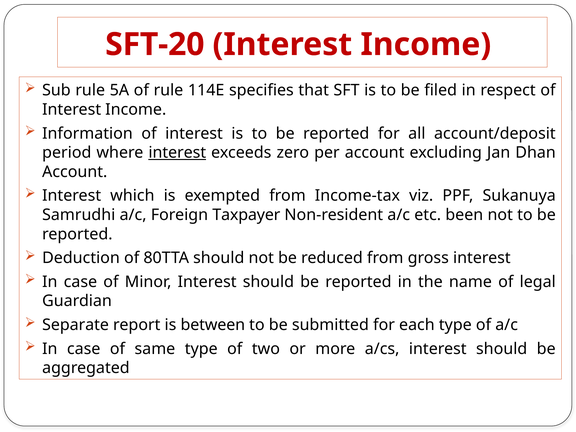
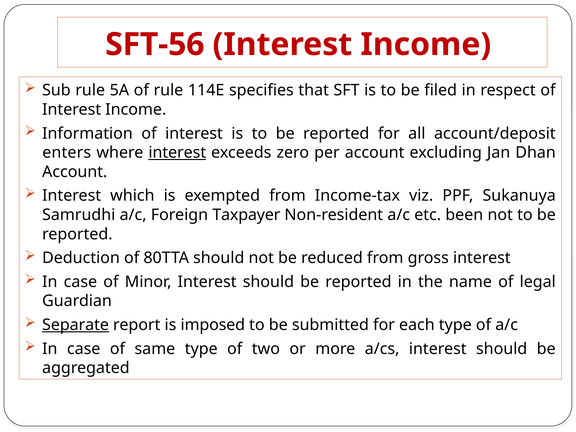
SFT-20: SFT-20 -> SFT-56
period: period -> enters
Separate underline: none -> present
between: between -> imposed
